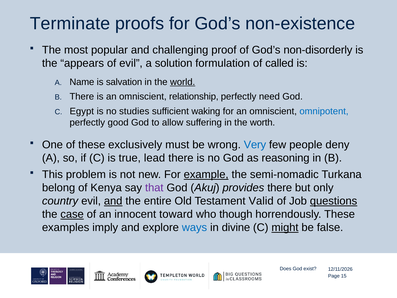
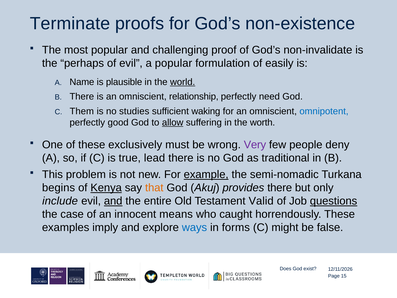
non-disorderly: non-disorderly -> non-invalidate
appears: appears -> perhaps
a solution: solution -> popular
called: called -> easily
salvation: salvation -> plausible
Egypt: Egypt -> Them
allow underline: none -> present
Very colour: blue -> purple
reasoning: reasoning -> traditional
belong: belong -> begins
Kenya underline: none -> present
that colour: purple -> orange
country: country -> include
case underline: present -> none
toward: toward -> means
though: though -> caught
divine: divine -> forms
might underline: present -> none
